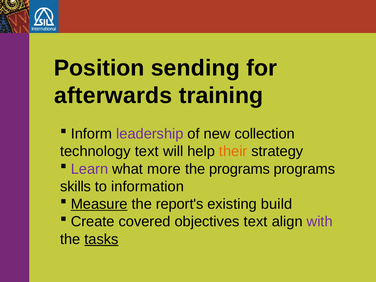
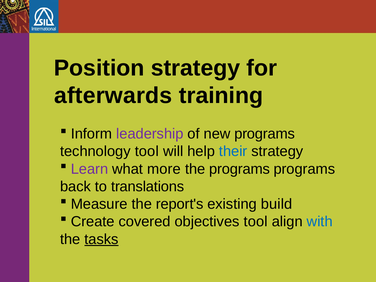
Position sending: sending -> strategy
new collection: collection -> programs
technology text: text -> tool
their colour: orange -> blue
skills: skills -> back
information: information -> translations
Measure underline: present -> none
objectives text: text -> tool
with colour: purple -> blue
